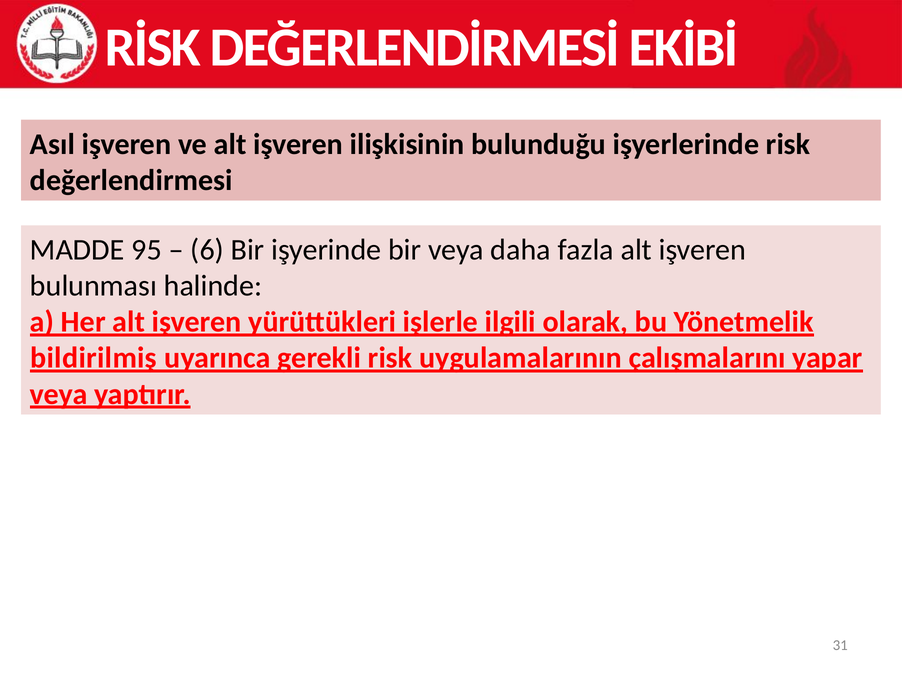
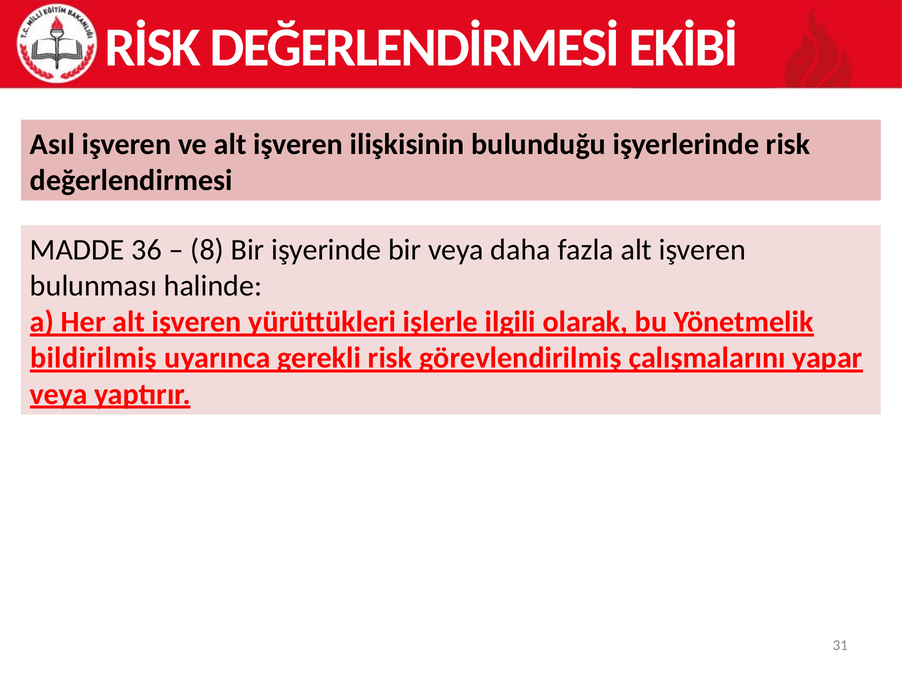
95: 95 -> 36
6: 6 -> 8
uygulamalarının: uygulamalarının -> görevlendirilmiş
